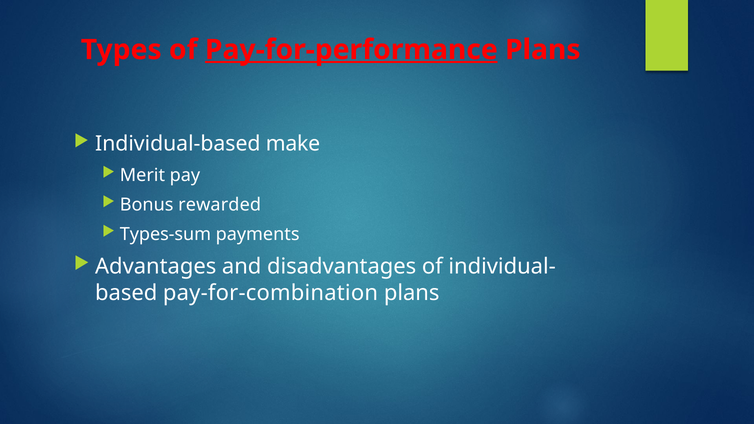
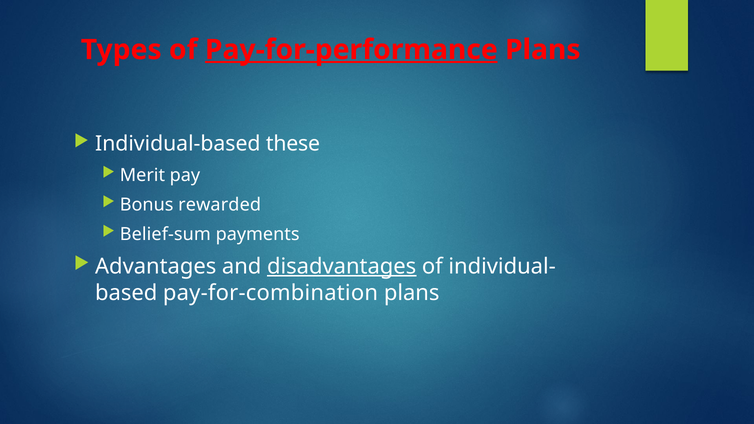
make: make -> these
Types-sum: Types-sum -> Belief-sum
disadvantages underline: none -> present
